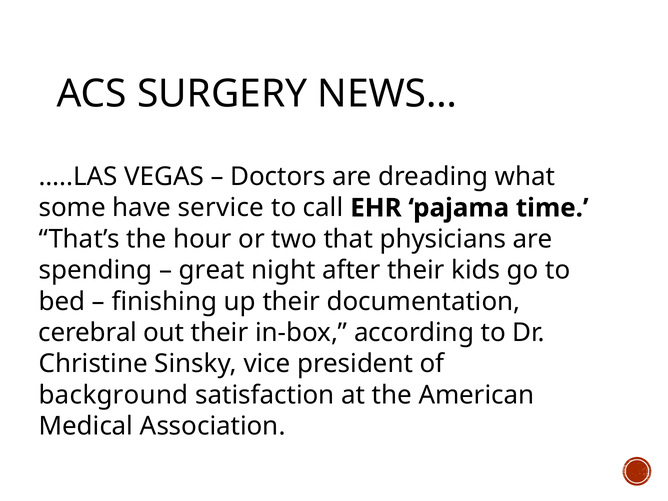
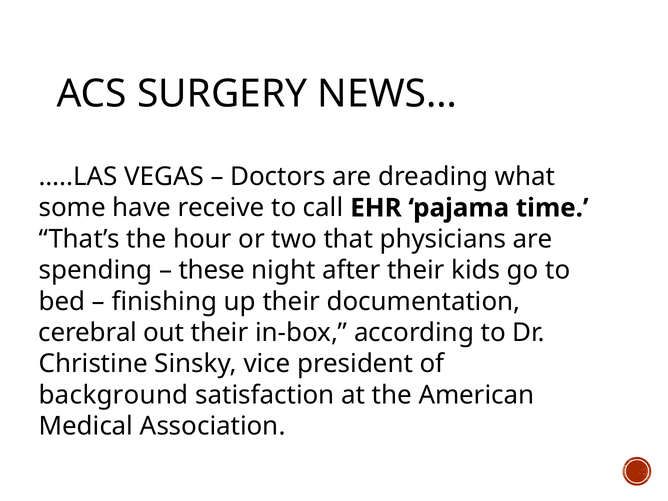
service: service -> receive
great: great -> these
